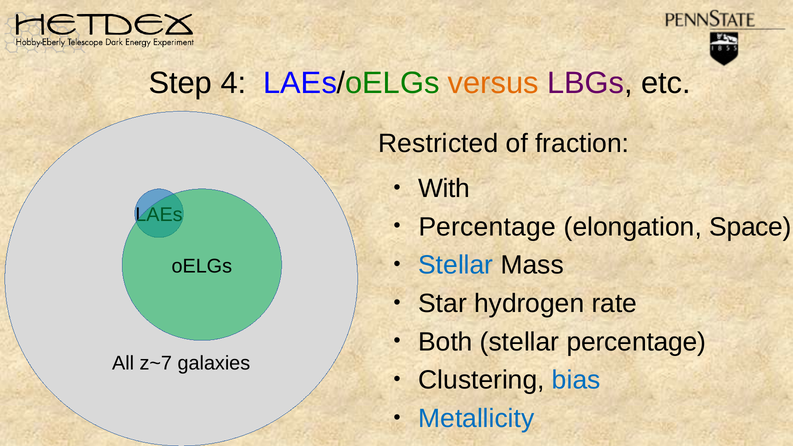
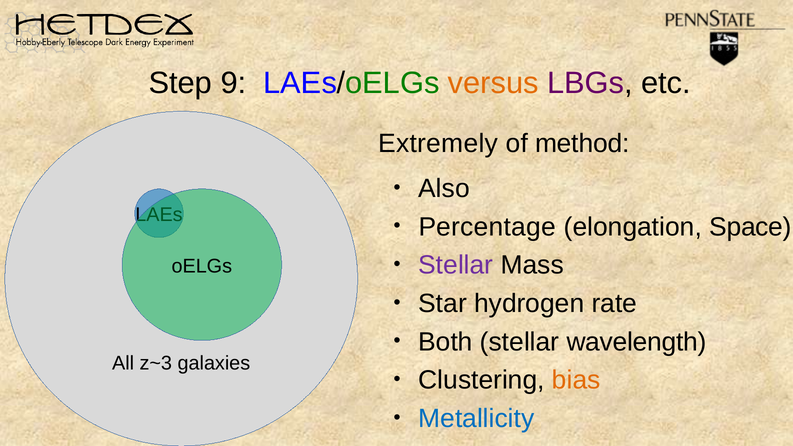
4: 4 -> 9
Restricted: Restricted -> Extremely
fraction: fraction -> method
With: With -> Also
Stellar at (456, 265) colour: blue -> purple
stellar percentage: percentage -> wavelength
z~7: z~7 -> z~3
bias colour: blue -> orange
